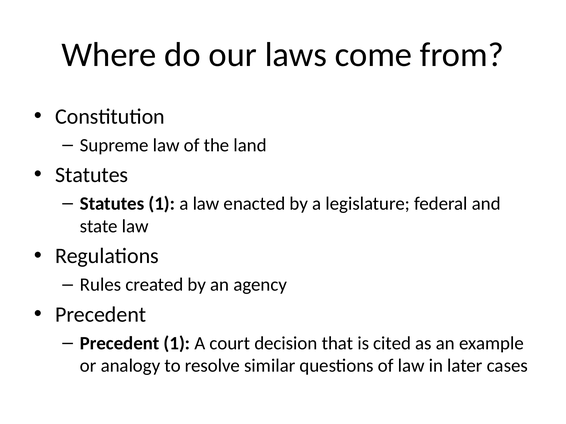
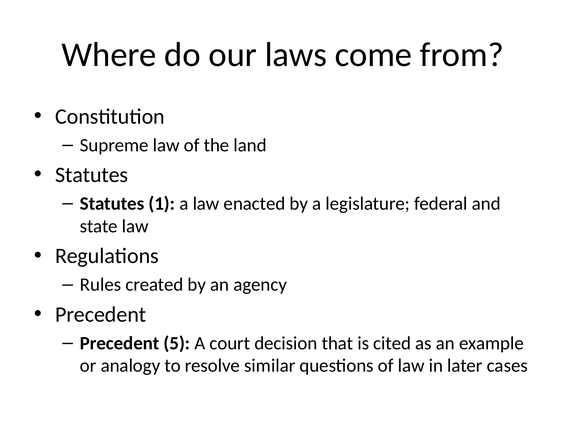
Precedent 1: 1 -> 5
